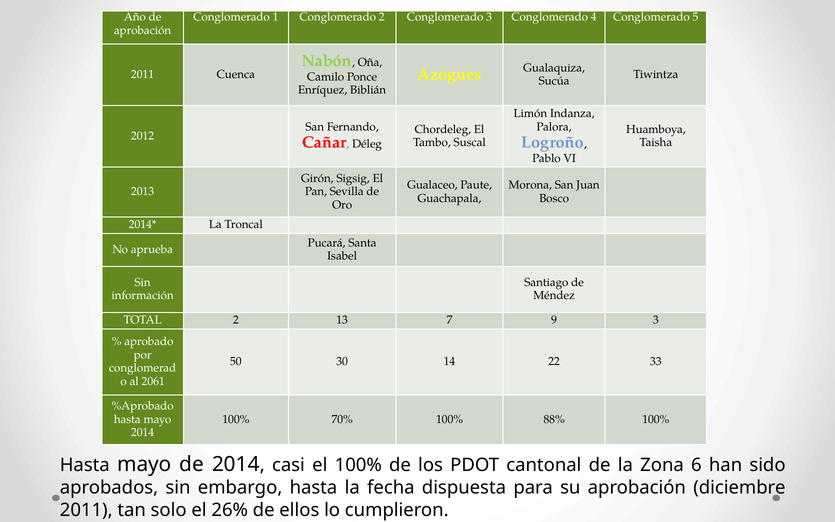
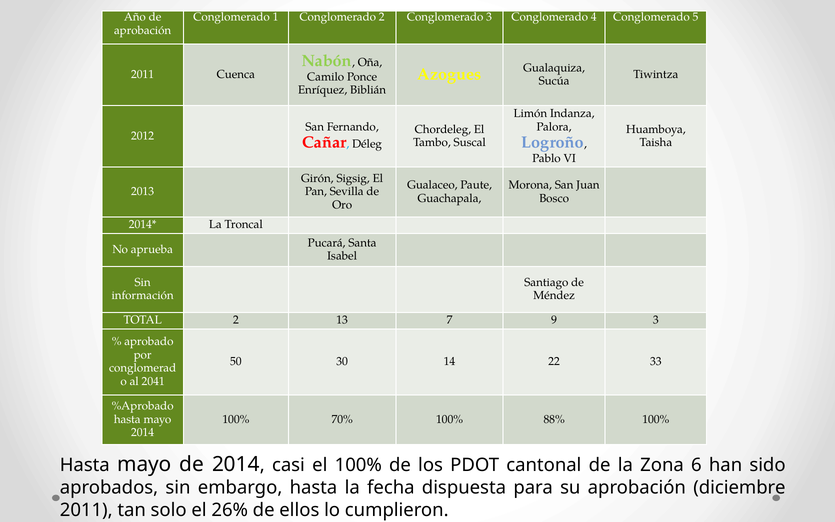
2061: 2061 -> 2041
